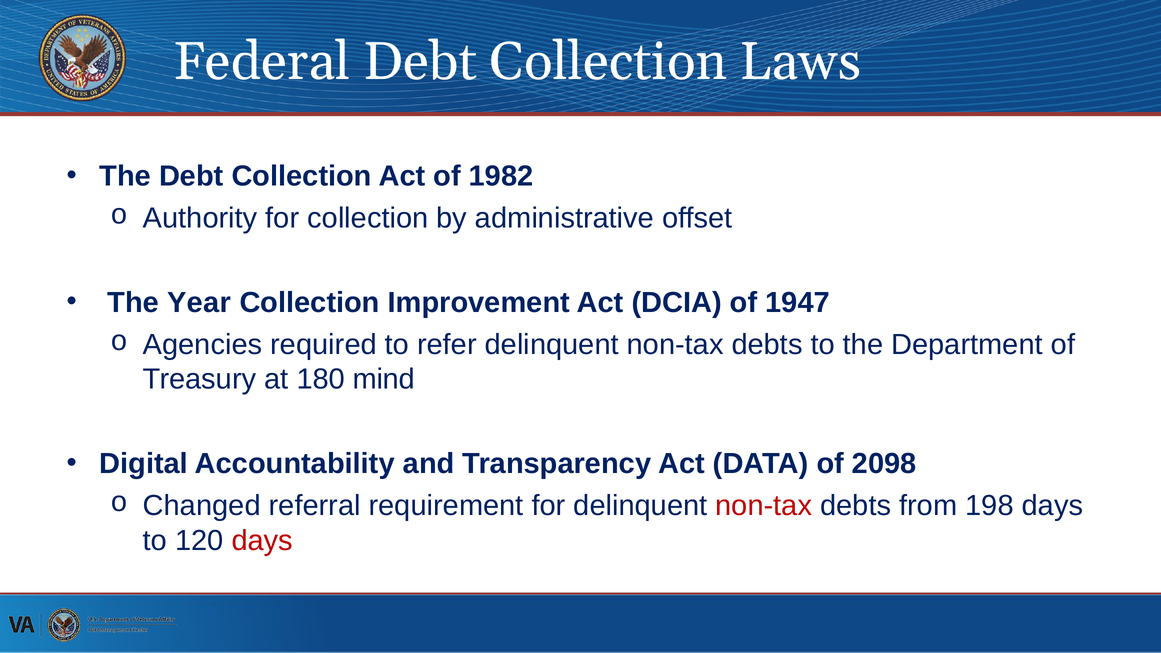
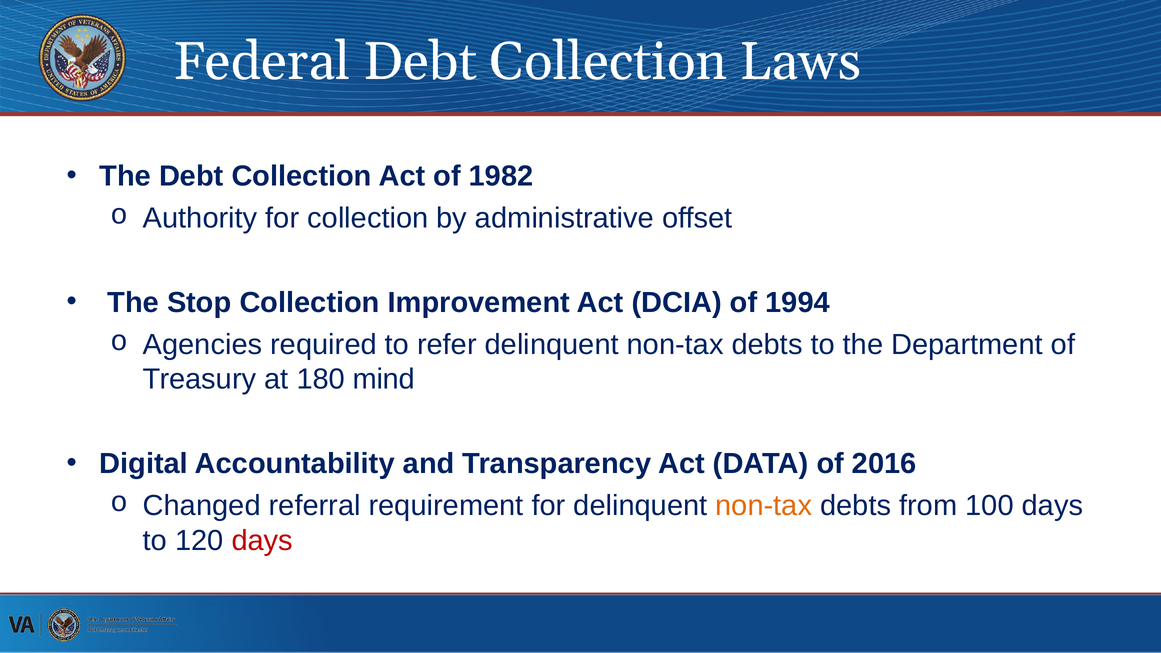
Year: Year -> Stop
1947: 1947 -> 1994
2098: 2098 -> 2016
non-tax at (764, 506) colour: red -> orange
198: 198 -> 100
